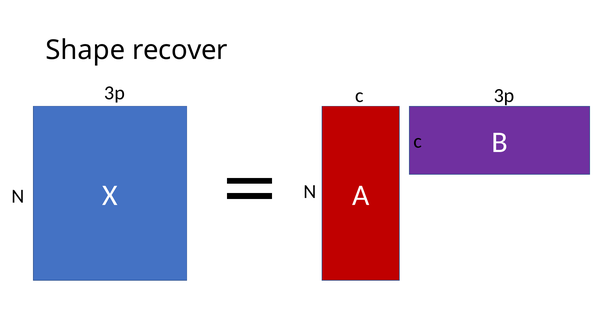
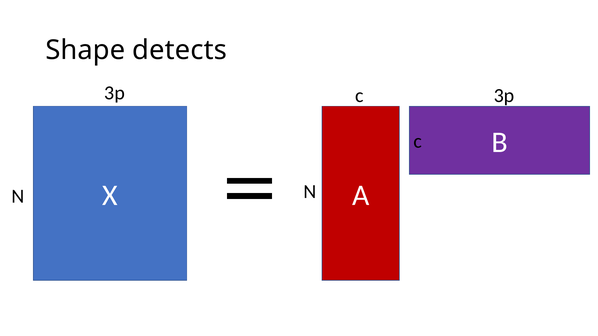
recover: recover -> detects
